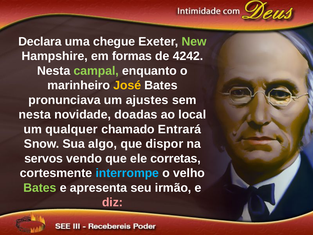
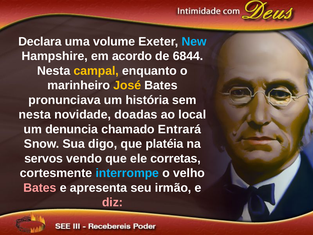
chegue: chegue -> volume
New colour: light green -> light blue
formas: formas -> acordo
4242: 4242 -> 6844
campal colour: light green -> yellow
ajustes: ajustes -> história
qualquer: qualquer -> denuncia
algo: algo -> digo
dispor: dispor -> platéia
Bates at (40, 188) colour: light green -> pink
